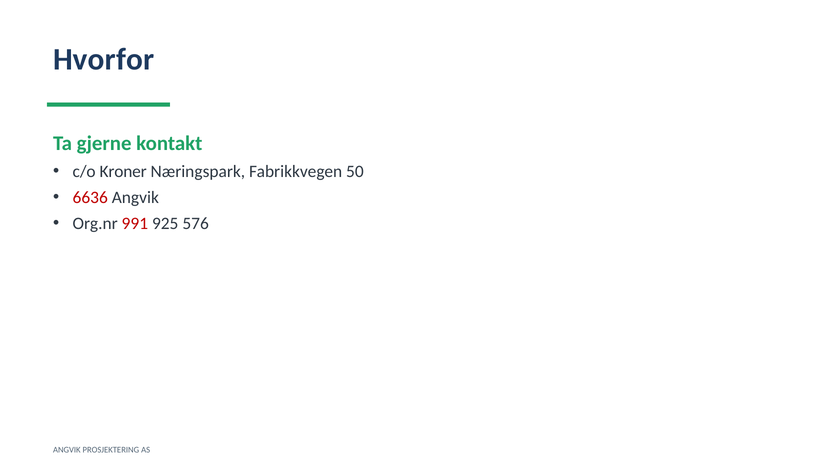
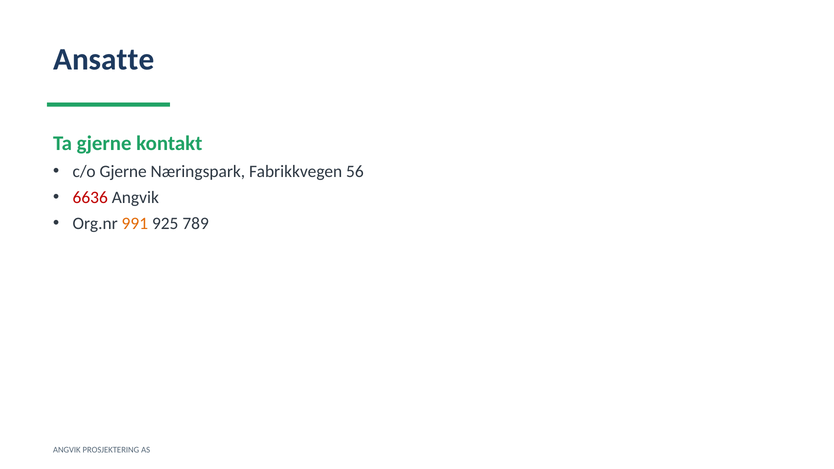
Hvorfor: Hvorfor -> Ansatte
c/o Kroner: Kroner -> Gjerne
50: 50 -> 56
991 colour: red -> orange
576: 576 -> 789
